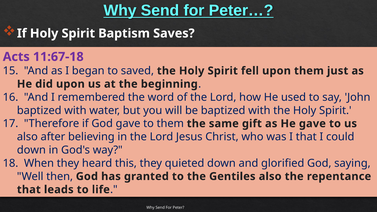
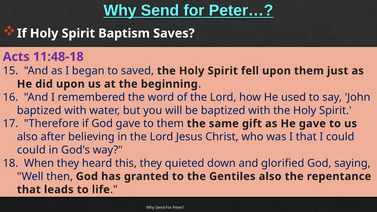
11:67-18: 11:67-18 -> 11:48-18
down at (31, 150): down -> could
